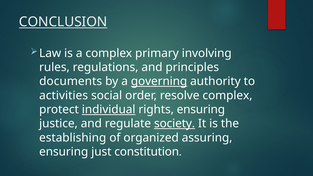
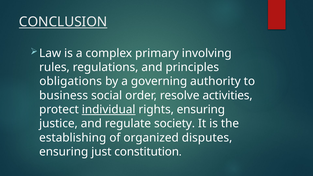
documents: documents -> obligations
governing underline: present -> none
activities: activities -> business
resolve complex: complex -> activities
society underline: present -> none
assuring: assuring -> disputes
